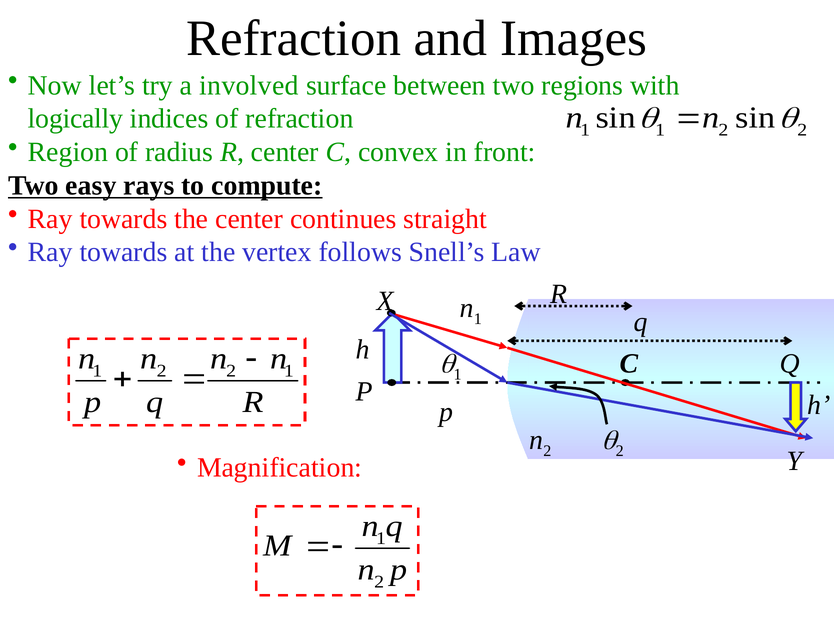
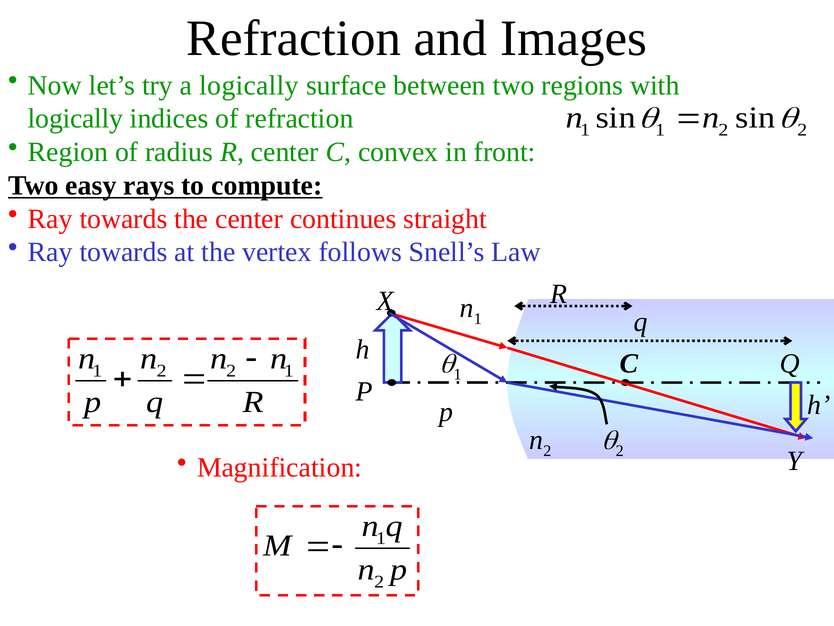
a involved: involved -> logically
